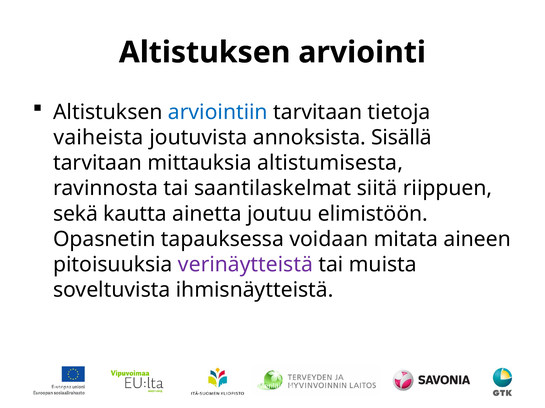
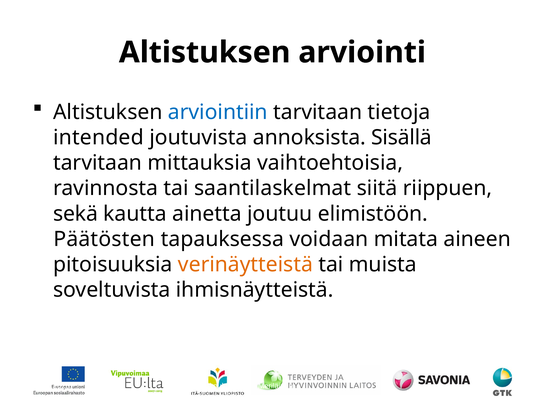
vaiheista: vaiheista -> intended
altistumisesta: altistumisesta -> vaihtoehtoisia
Opasnetin: Opasnetin -> Päätösten
verinäytteistä colour: purple -> orange
